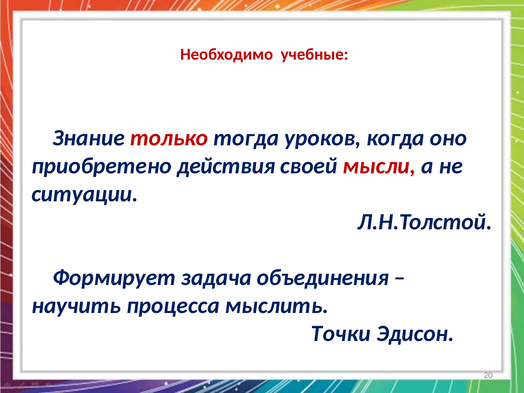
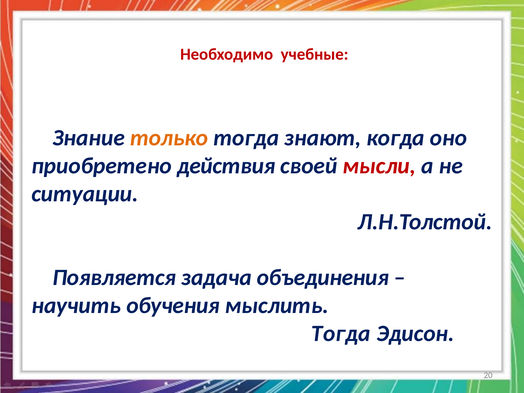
только colour: red -> orange
уроков: уроков -> знают
Формирует: Формирует -> Появляется
процесса: процесса -> обучения
Точки at (341, 334): Точки -> Тогда
